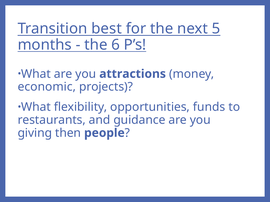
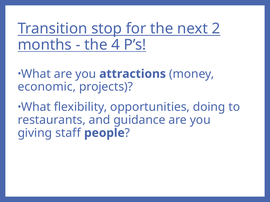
best: best -> stop
5: 5 -> 2
6: 6 -> 4
funds: funds -> doing
then: then -> staff
